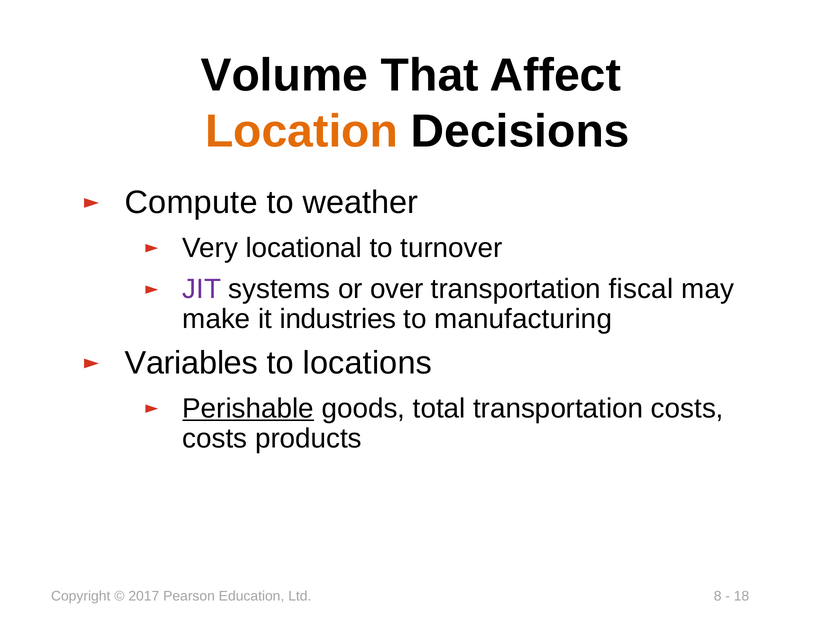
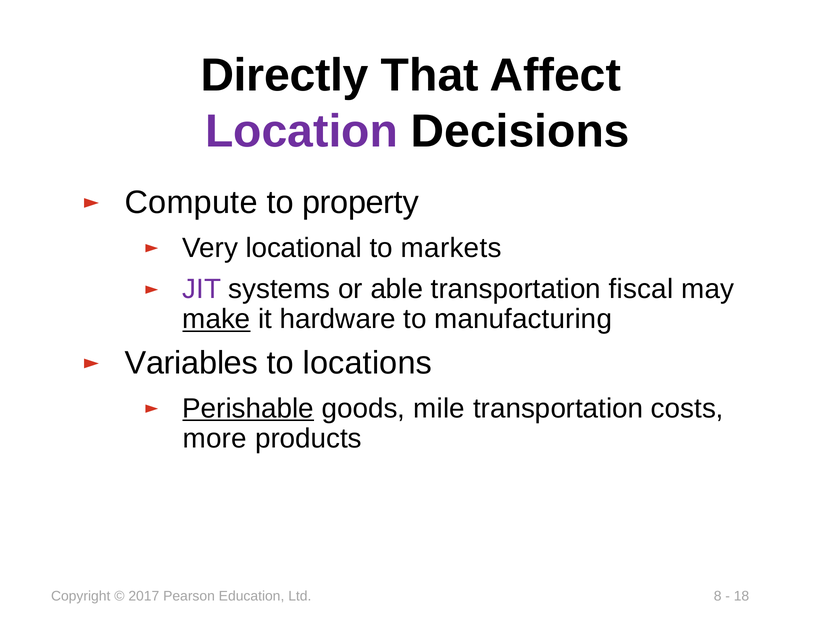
Volume: Volume -> Directly
Location colour: orange -> purple
weather: weather -> property
turnover: turnover -> markets
over: over -> able
make underline: none -> present
industries: industries -> hardware
total: total -> mile
costs at (215, 439): costs -> more
